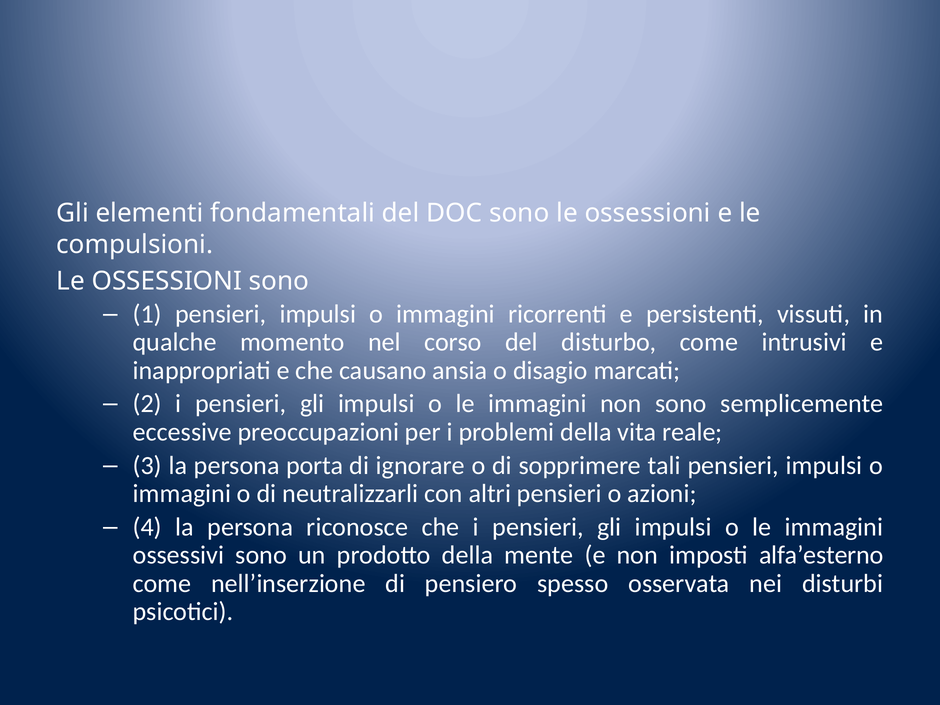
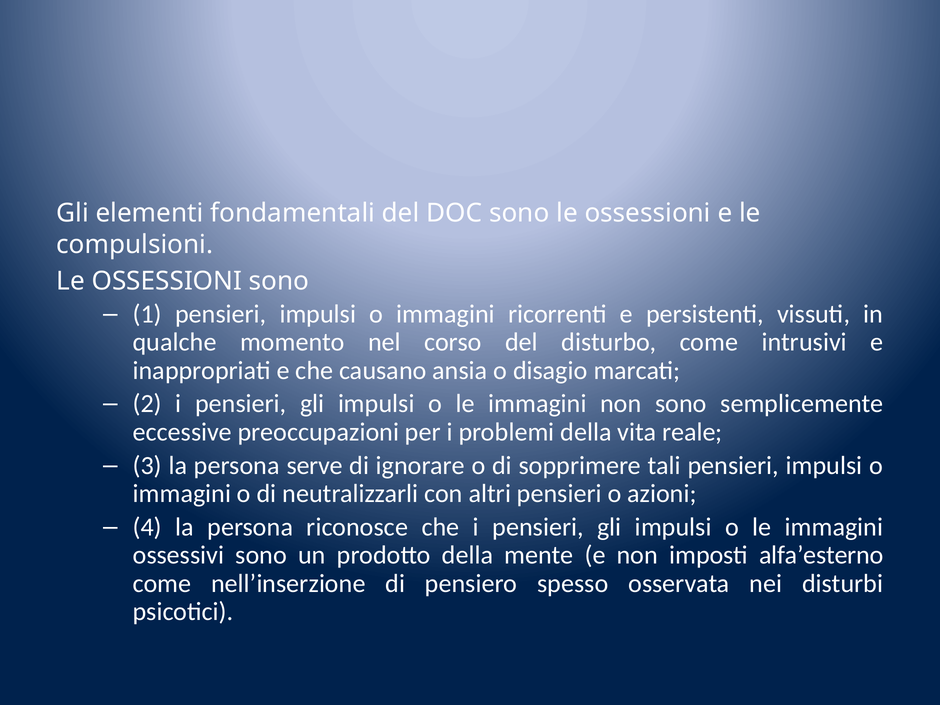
porta: porta -> serve
